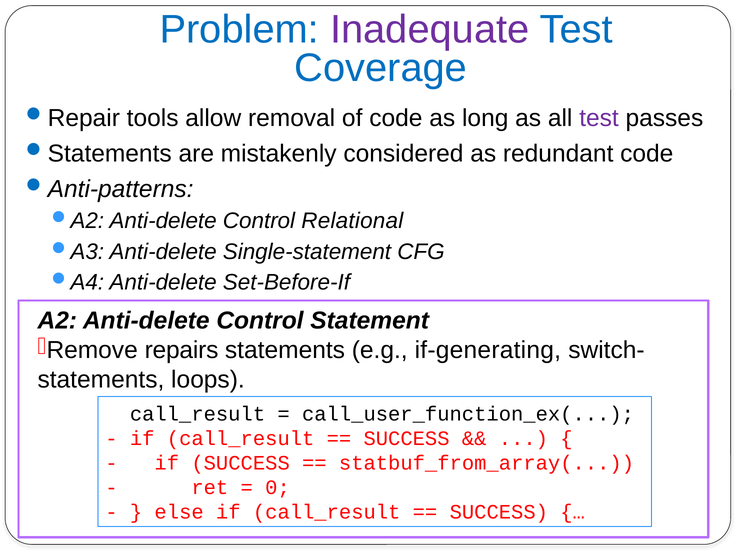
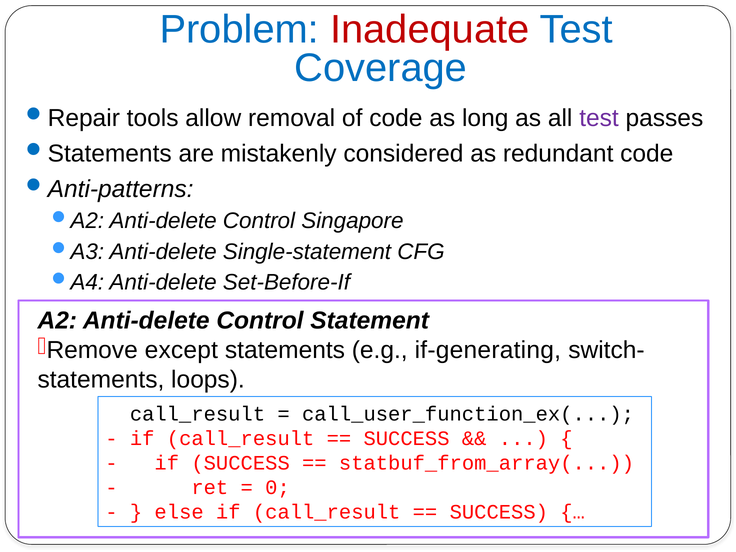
Inadequate colour: purple -> red
Relational: Relational -> Singapore
repairs: repairs -> except
